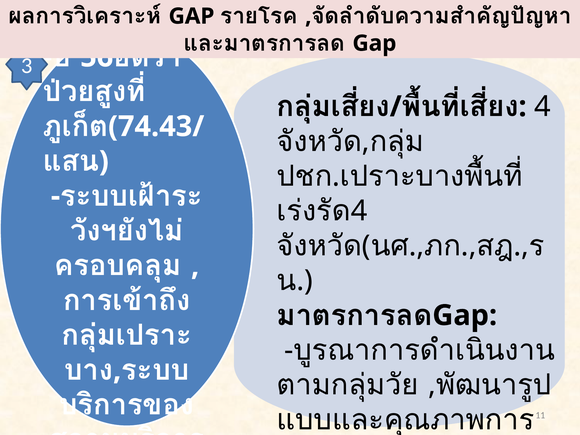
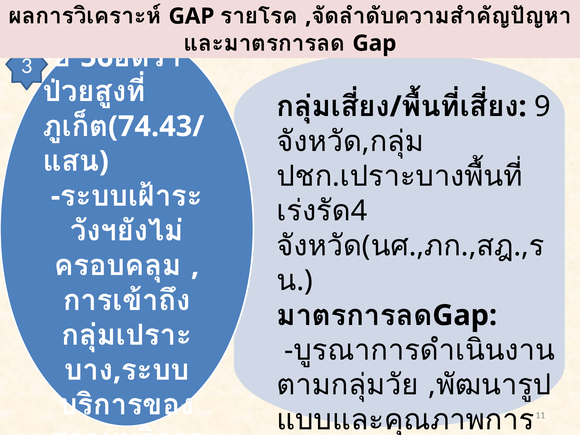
4: 4 -> 9
